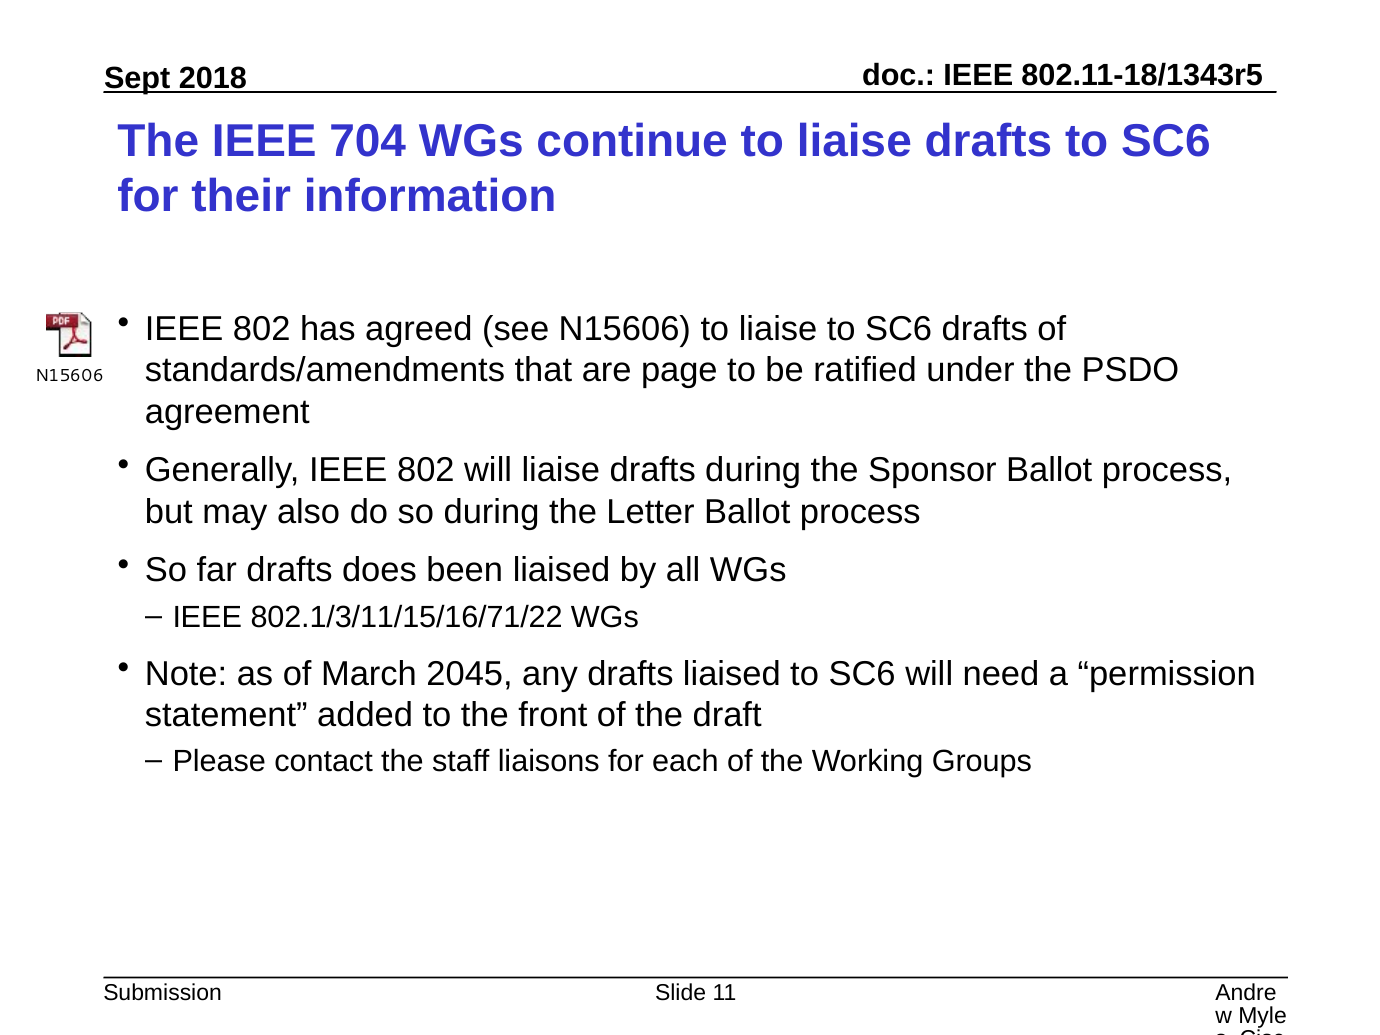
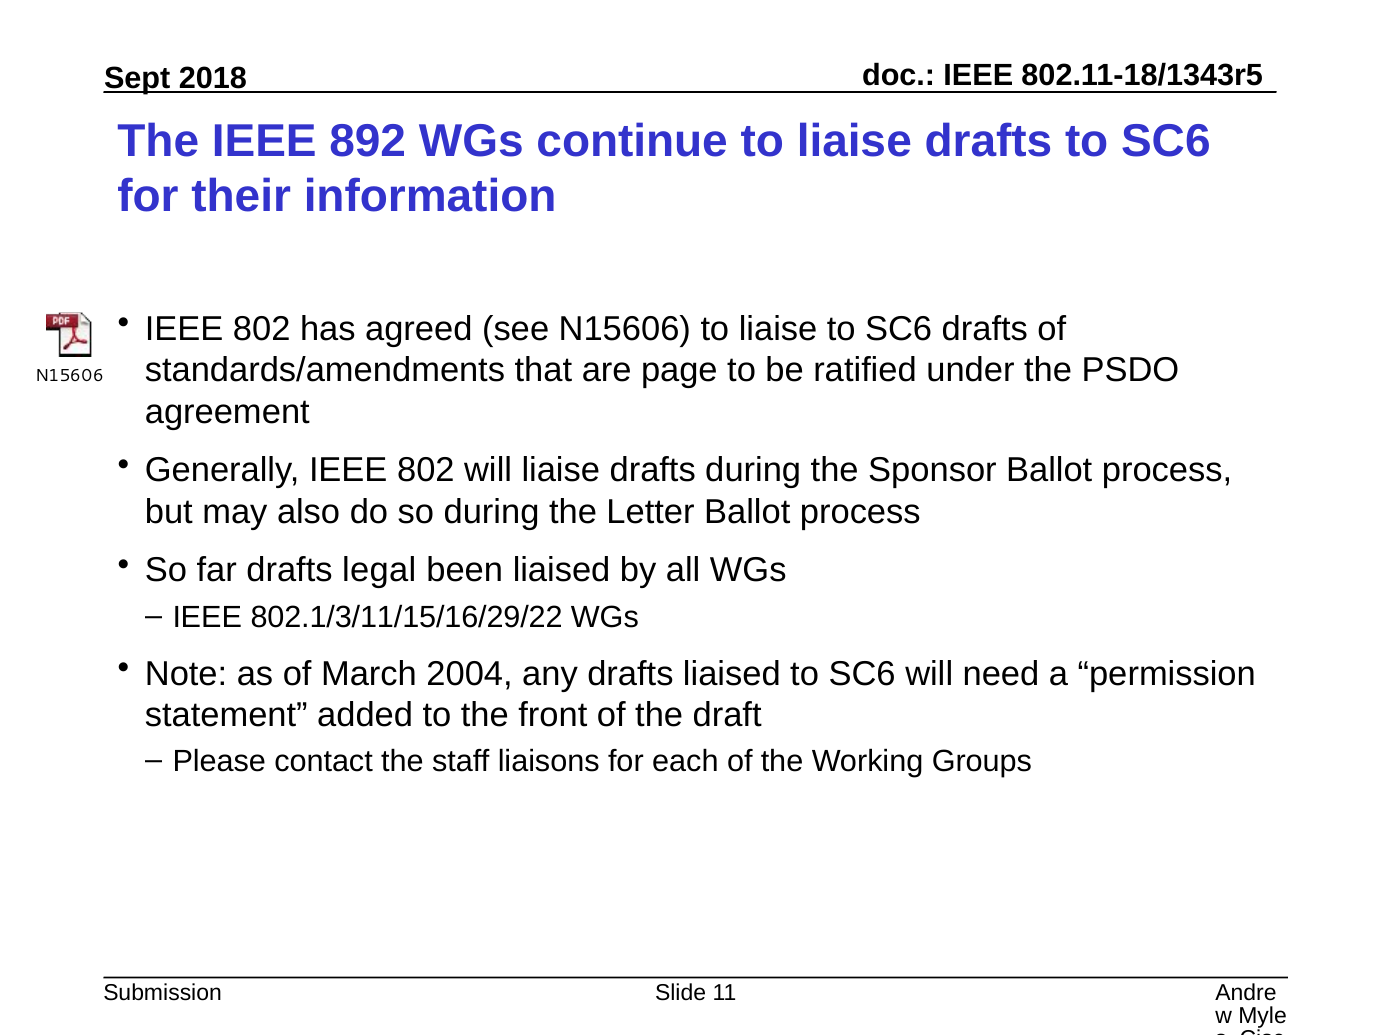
704: 704 -> 892
does: does -> legal
802.1/3/11/15/16/71/22: 802.1/3/11/15/16/71/22 -> 802.1/3/11/15/16/29/22
2045: 2045 -> 2004
